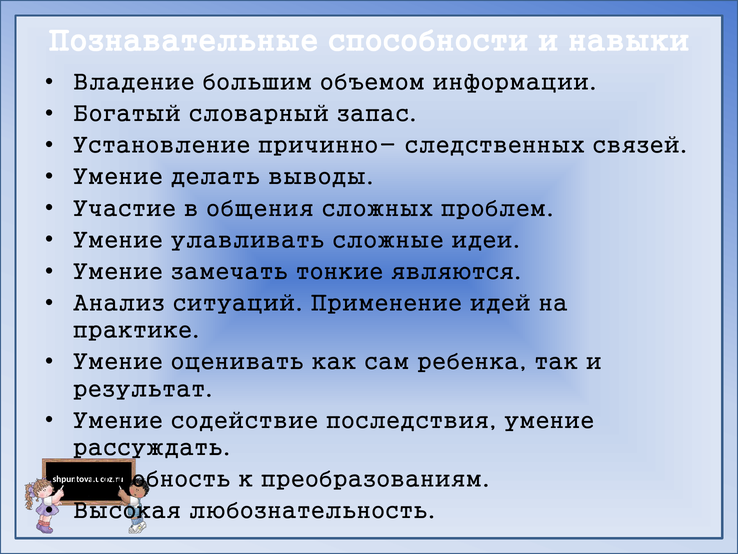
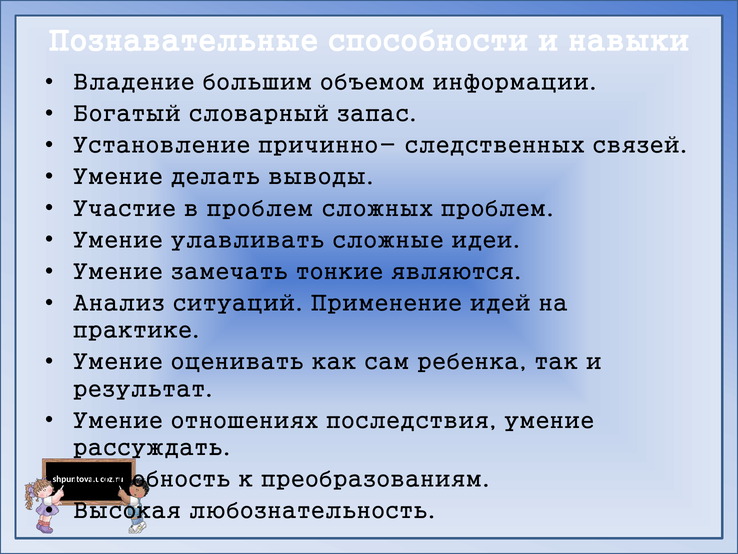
в общения: общения -> проблем
содействие: содействие -> отношениях
